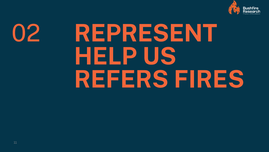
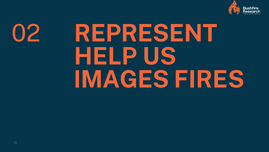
REFERS: REFERS -> IMAGES
